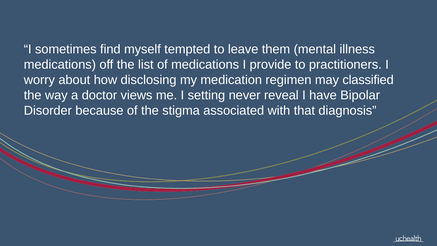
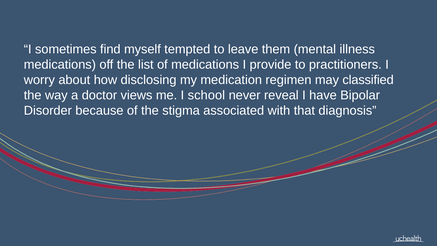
setting: setting -> school
